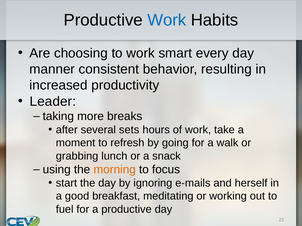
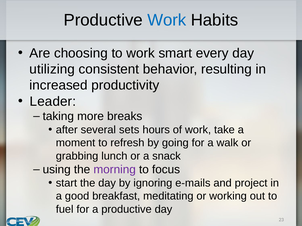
manner: manner -> utilizing
morning colour: orange -> purple
herself: herself -> project
